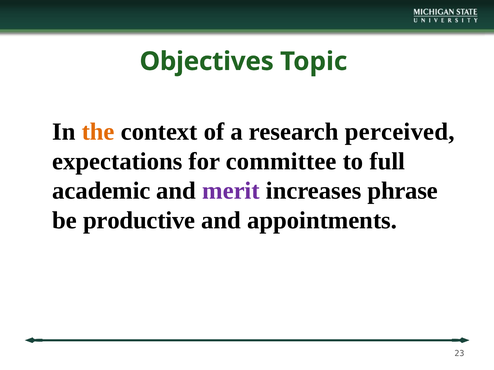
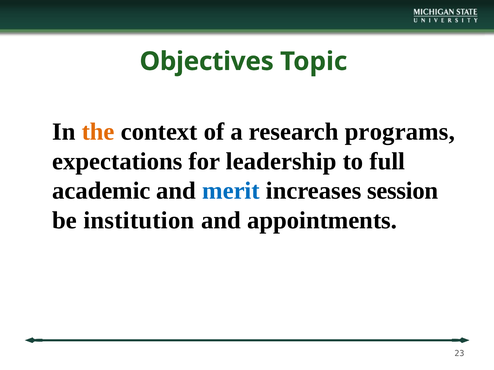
perceived: perceived -> programs
committee: committee -> leadership
merit colour: purple -> blue
phrase: phrase -> session
productive: productive -> institution
